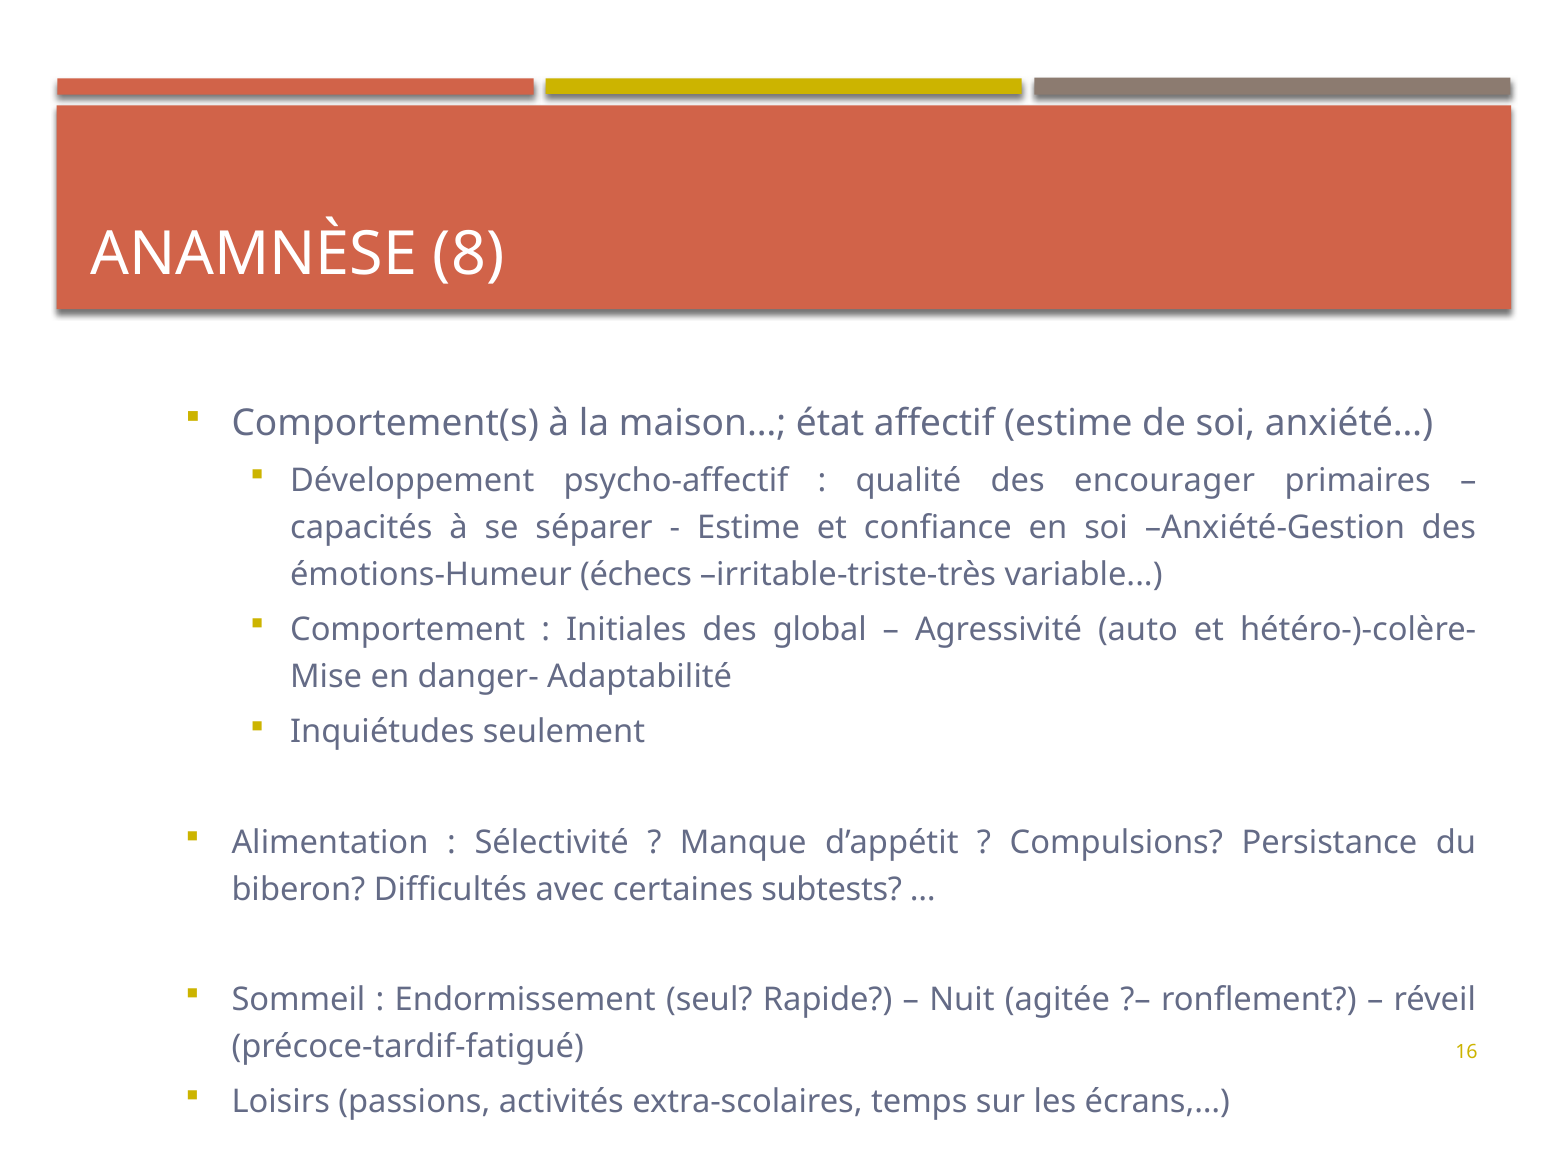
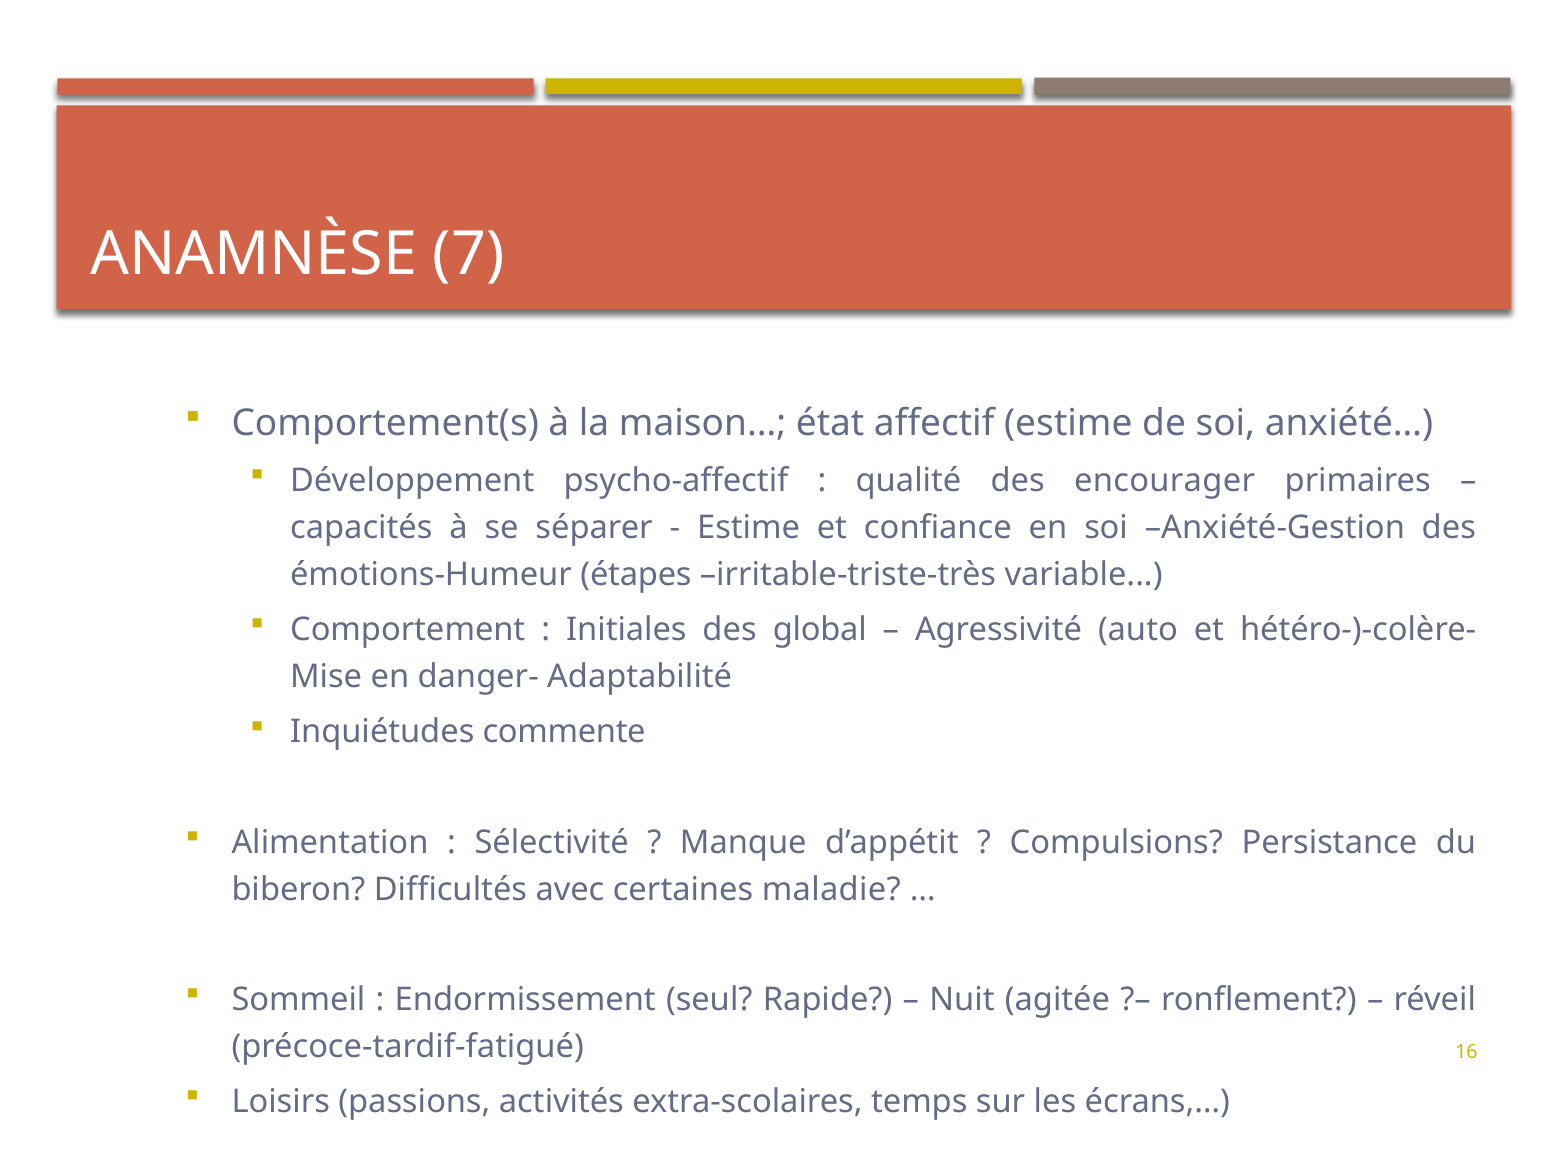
8: 8 -> 7
échecs: échecs -> étapes
seulement: seulement -> commente
subtests: subtests -> maladie
